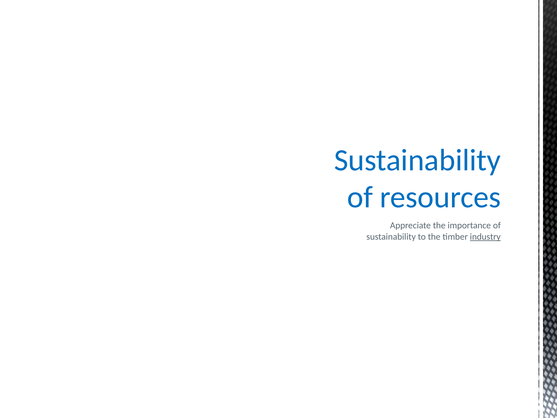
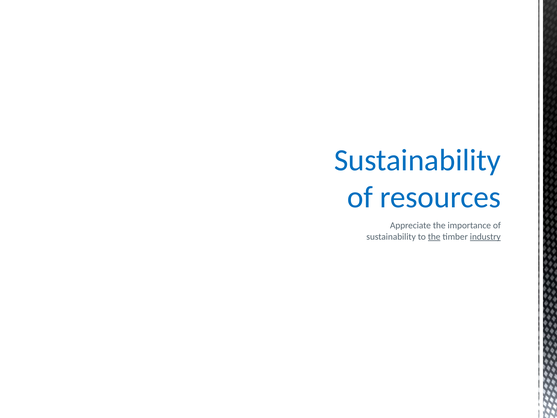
the at (434, 237) underline: none -> present
